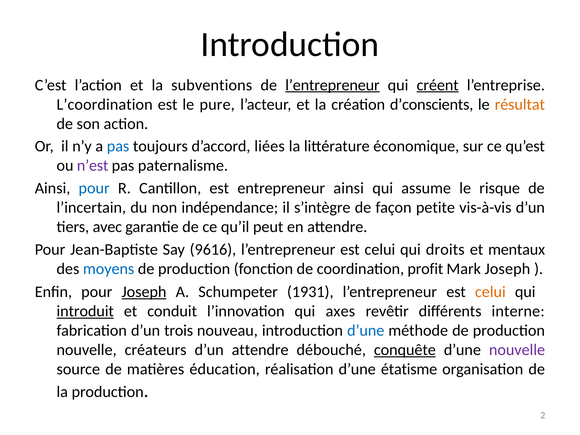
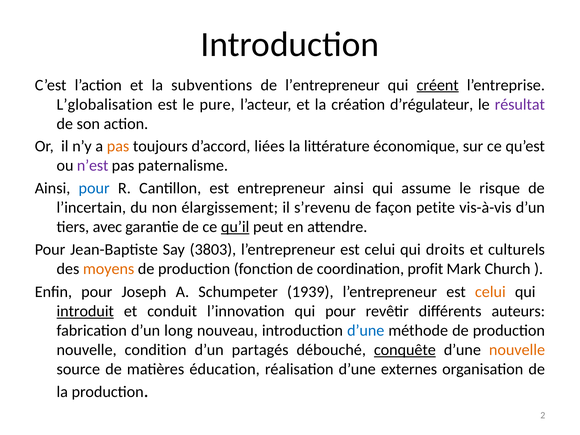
l’entrepreneur at (332, 85) underline: present -> none
L’coordination: L’coordination -> L’globalisation
d’conscients: d’conscients -> d’régulateur
résultat colour: orange -> purple
pas at (118, 146) colour: blue -> orange
indépendance: indépendance -> élargissement
s’intègre: s’intègre -> s’revenu
qu’il underline: none -> present
9616: 9616 -> 3803
mentaux: mentaux -> culturels
moyens colour: blue -> orange
Mark Joseph: Joseph -> Church
Joseph at (144, 292) underline: present -> none
1931: 1931 -> 1939
qui axes: axes -> pour
interne: interne -> auteurs
trois: trois -> long
créateurs: créateurs -> condition
d’un attendre: attendre -> partagés
nouvelle at (517, 350) colour: purple -> orange
étatisme: étatisme -> externes
